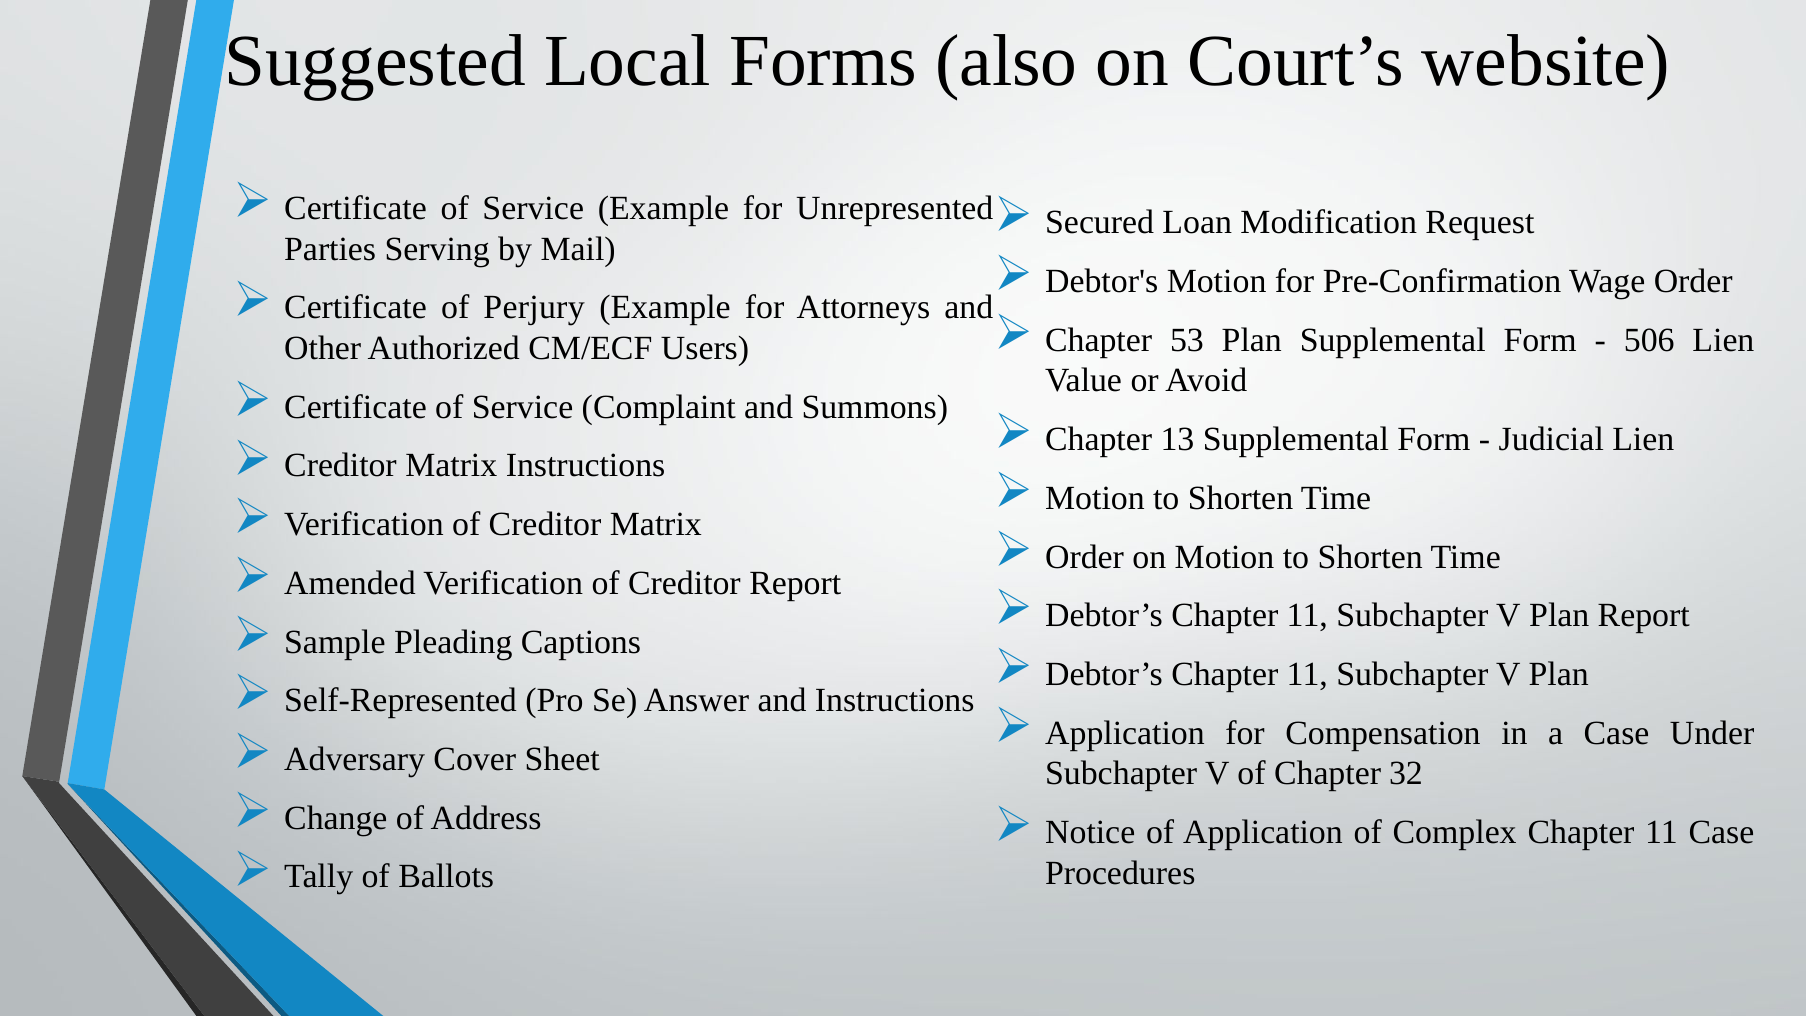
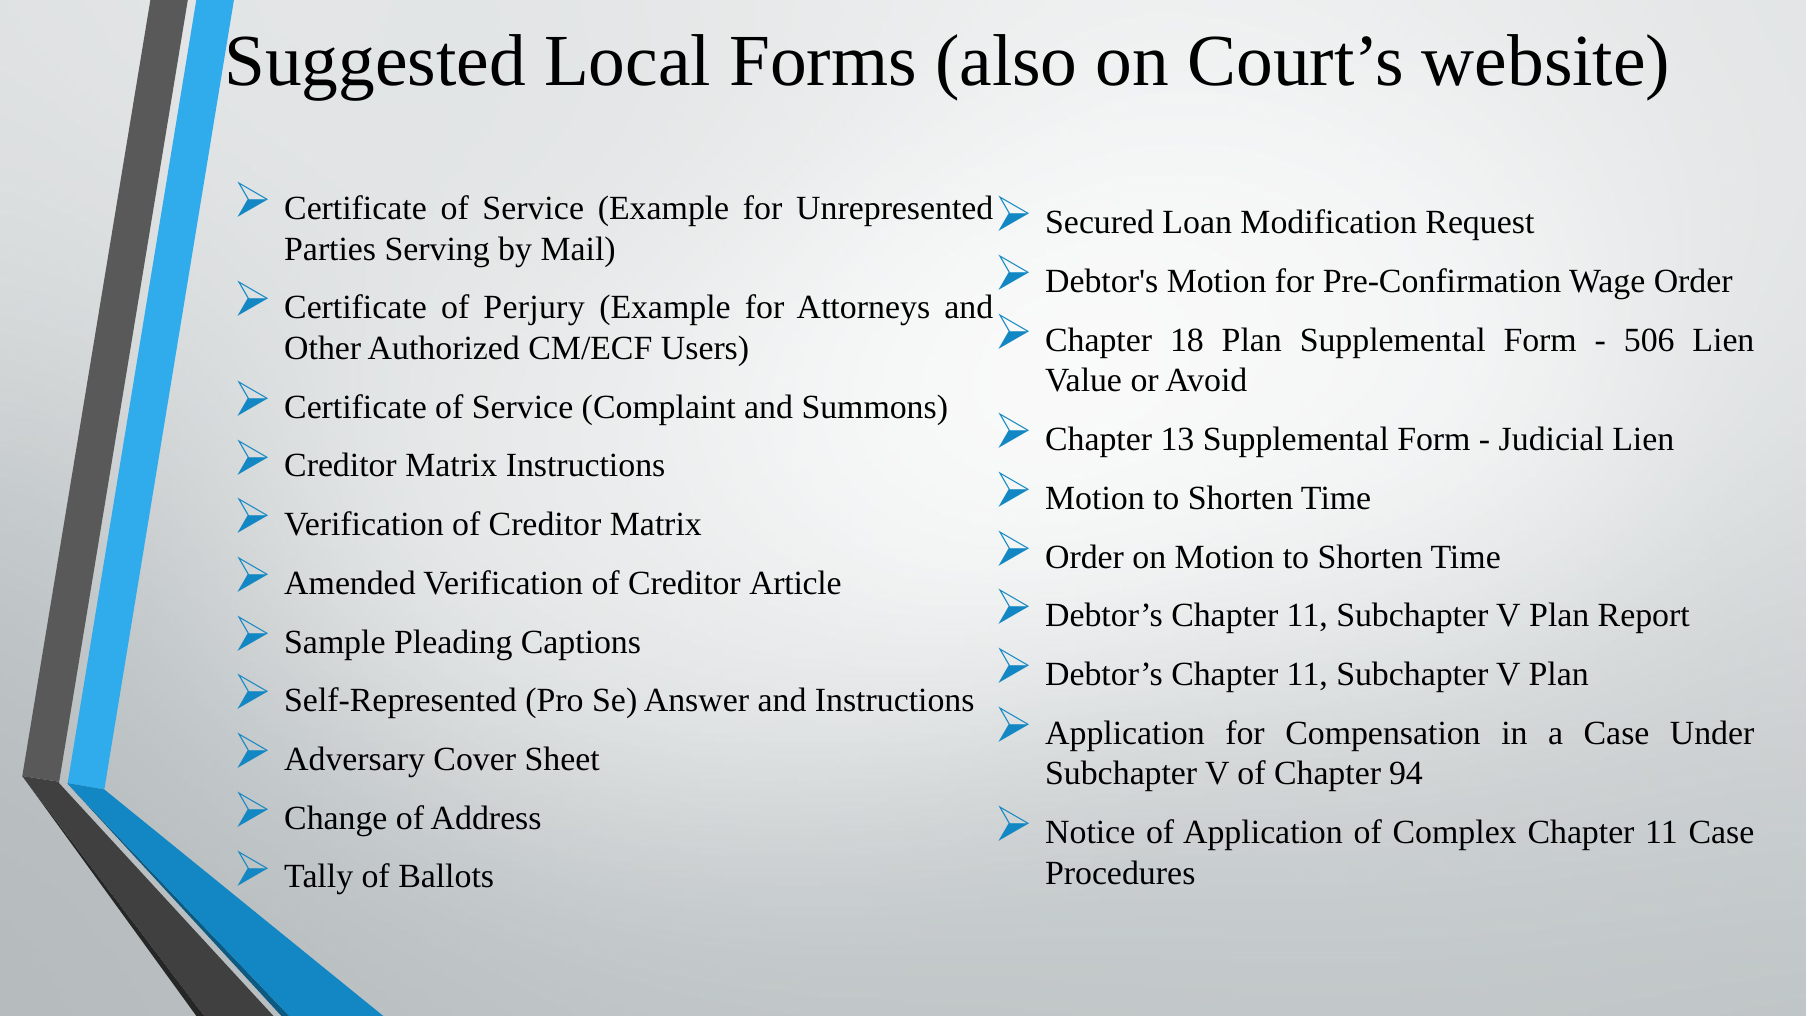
53: 53 -> 18
Creditor Report: Report -> Article
32: 32 -> 94
